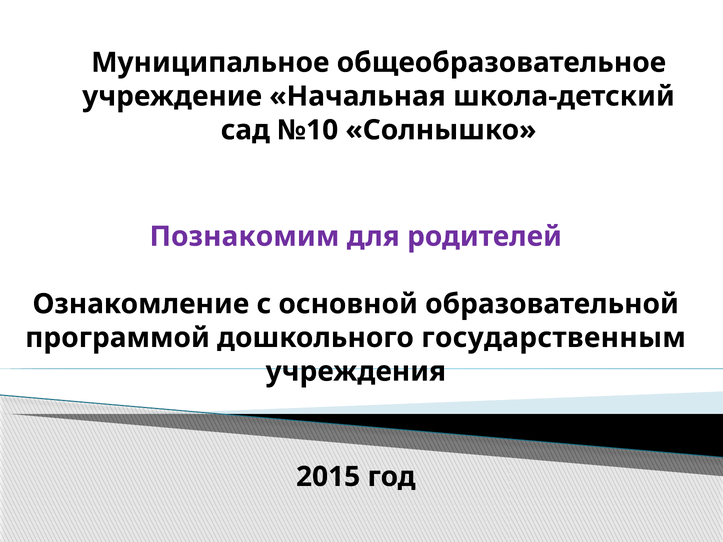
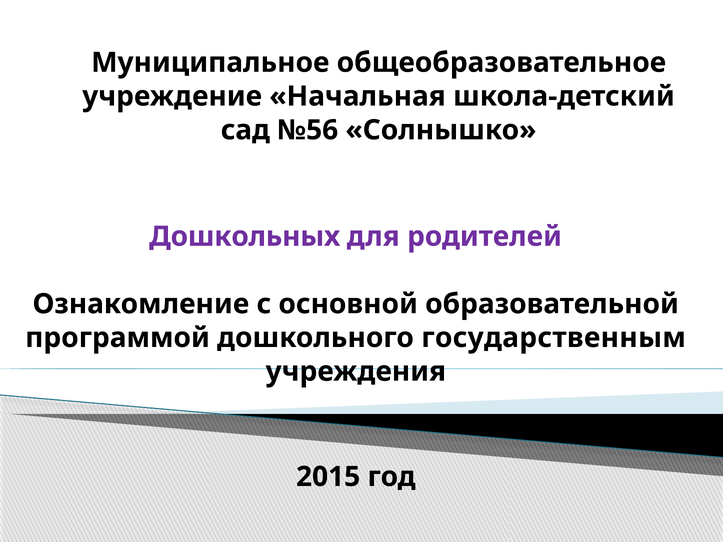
№10: №10 -> №56
Познакомим: Познакомим -> Дошкольных
